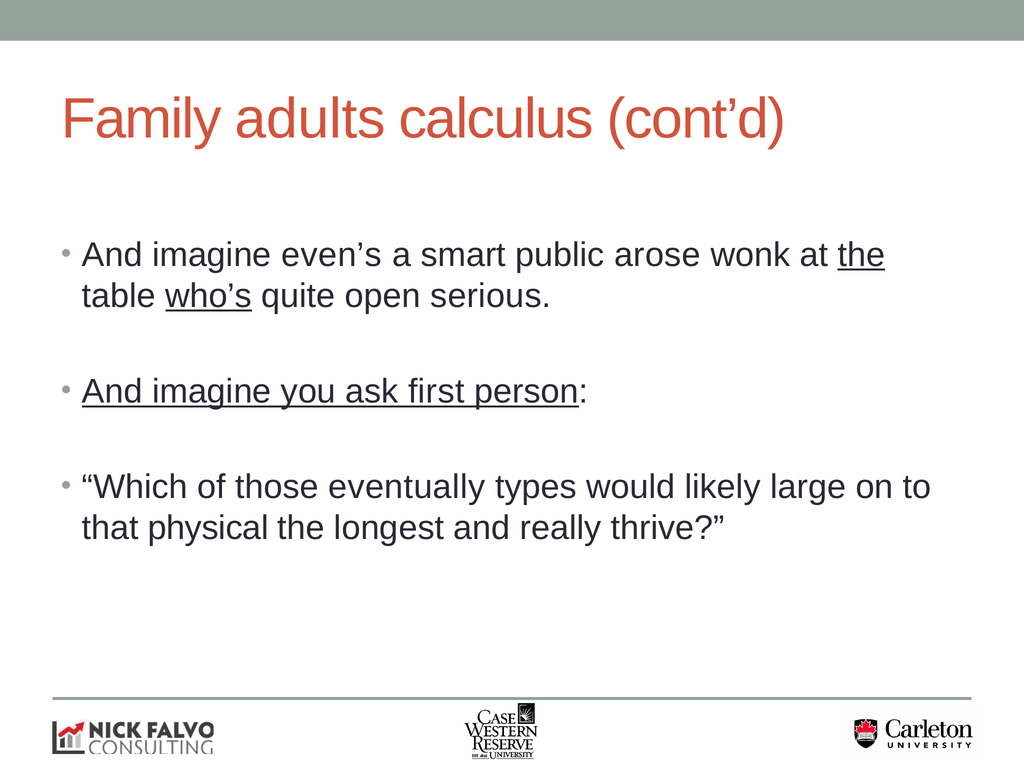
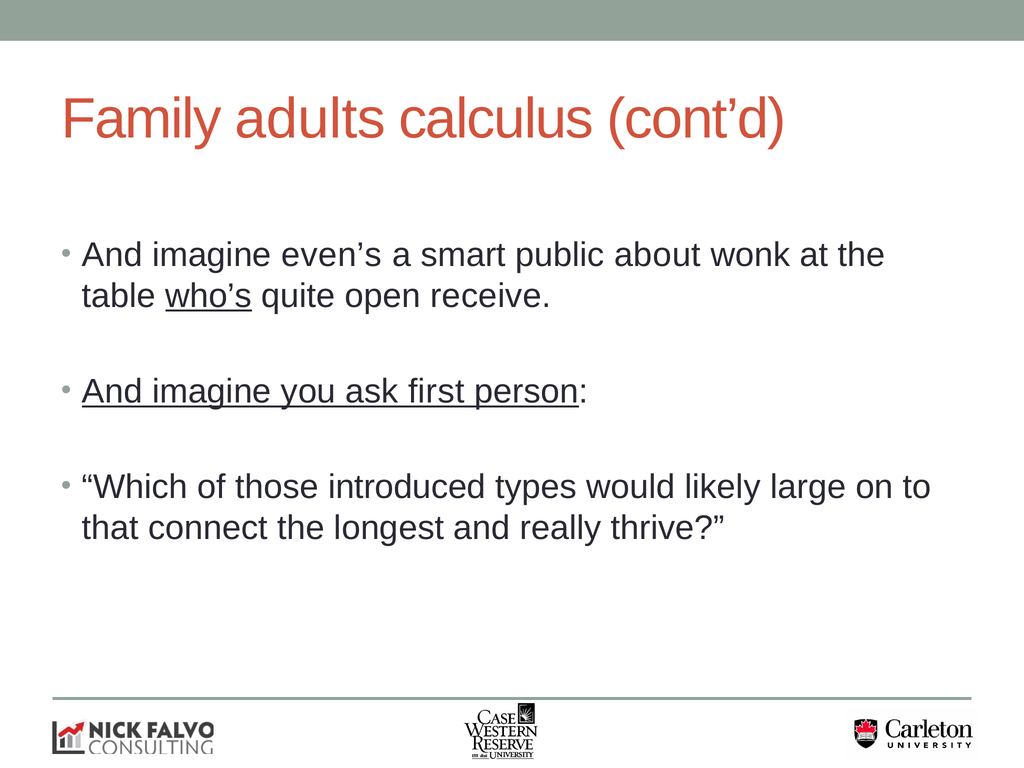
arose: arose -> about
the at (861, 255) underline: present -> none
serious: serious -> receive
eventually: eventually -> introduced
physical: physical -> connect
